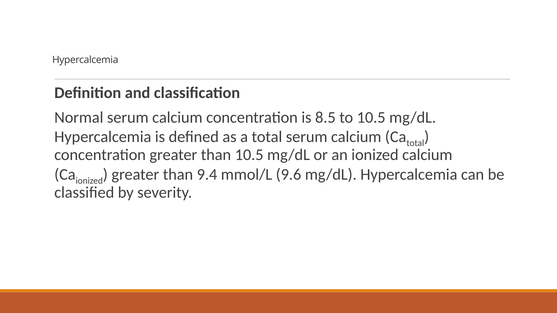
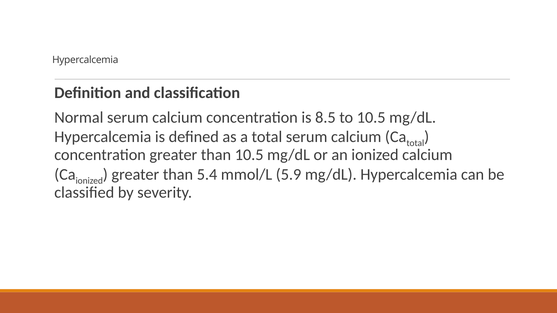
9.4: 9.4 -> 5.4
9.6: 9.6 -> 5.9
